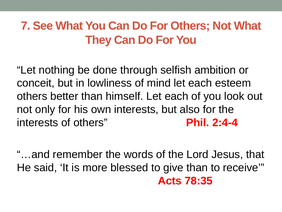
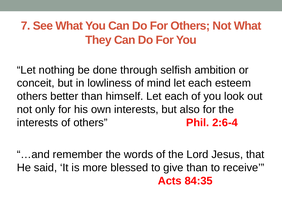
2:4-4: 2:4-4 -> 2:6-4
78:35: 78:35 -> 84:35
